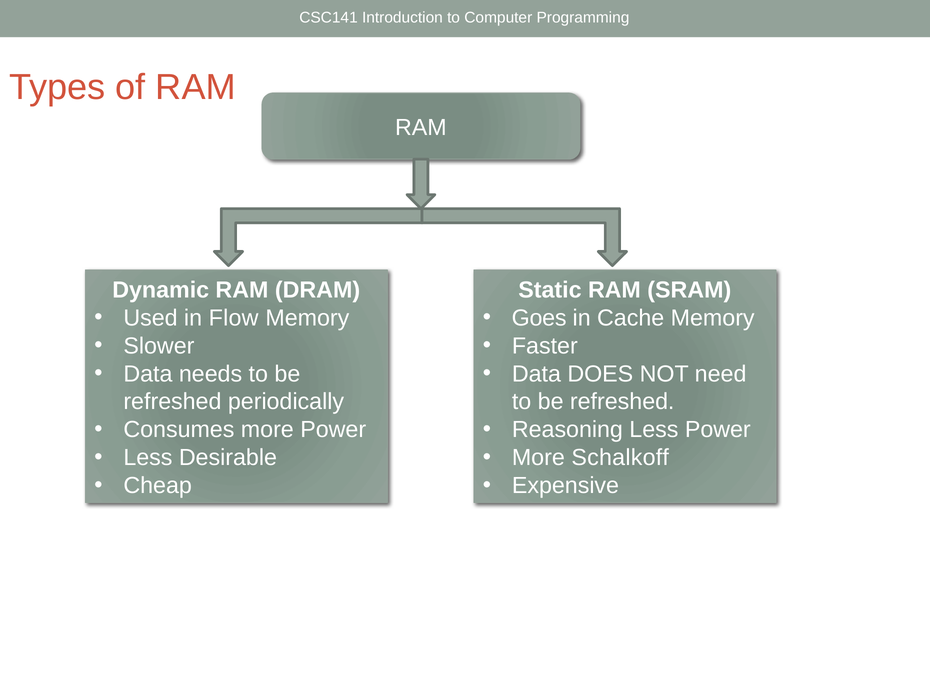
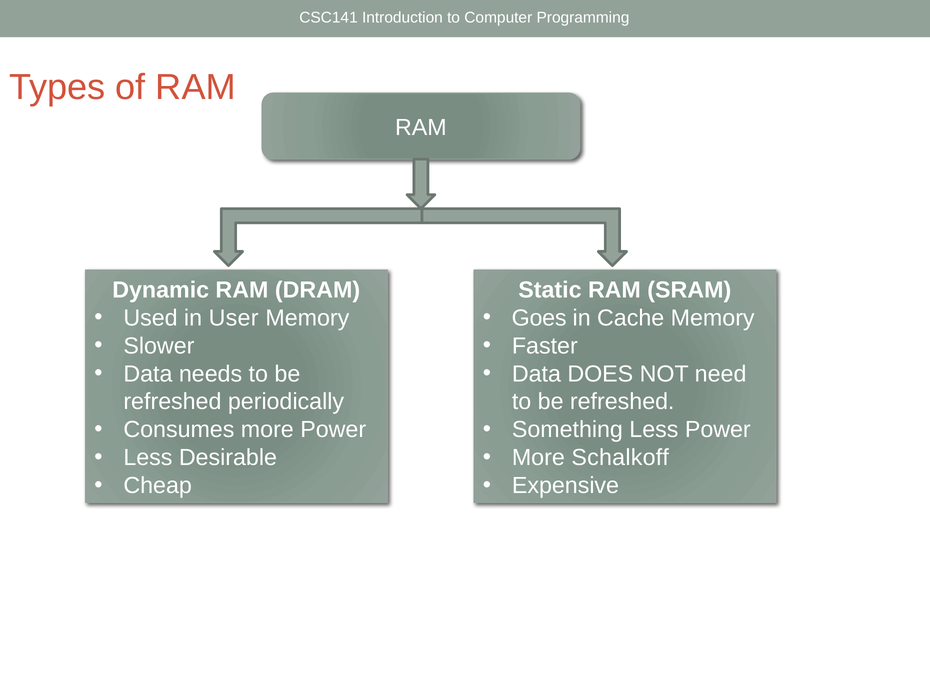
Flow: Flow -> User
Reasoning: Reasoning -> Something
